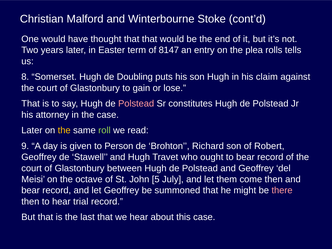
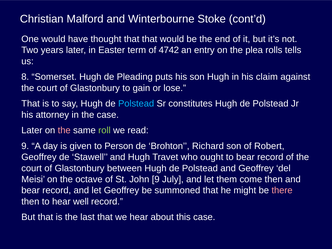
8147: 8147 -> 4742
Doubling: Doubling -> Pleading
Polstead at (136, 104) colour: pink -> light blue
the at (64, 130) colour: yellow -> pink
John 5: 5 -> 9
trial: trial -> well
